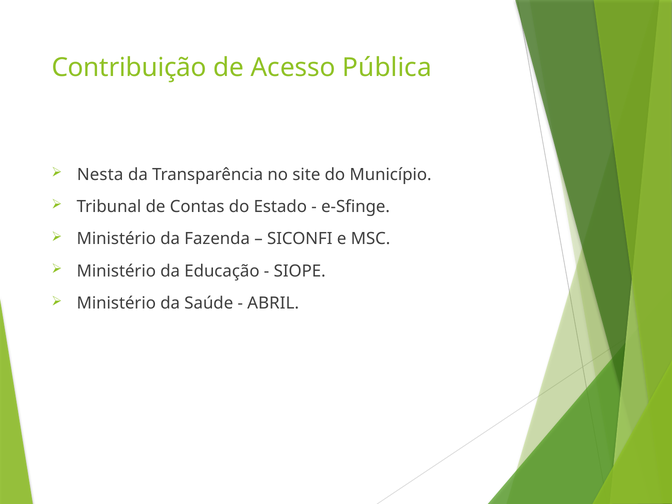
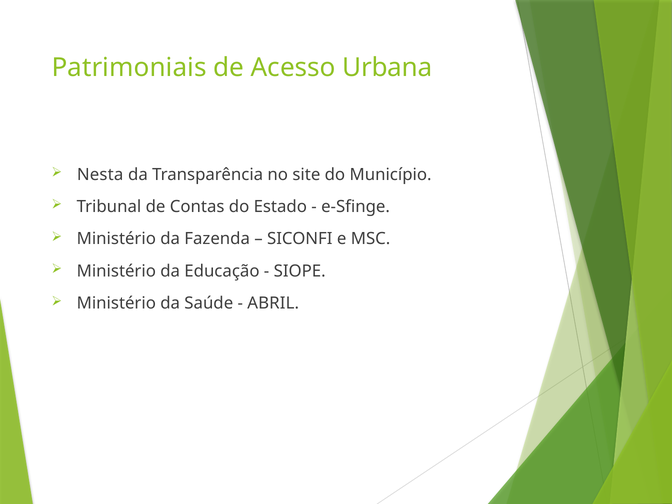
Contribuição: Contribuição -> Patrimoniais
Pública: Pública -> Urbana
